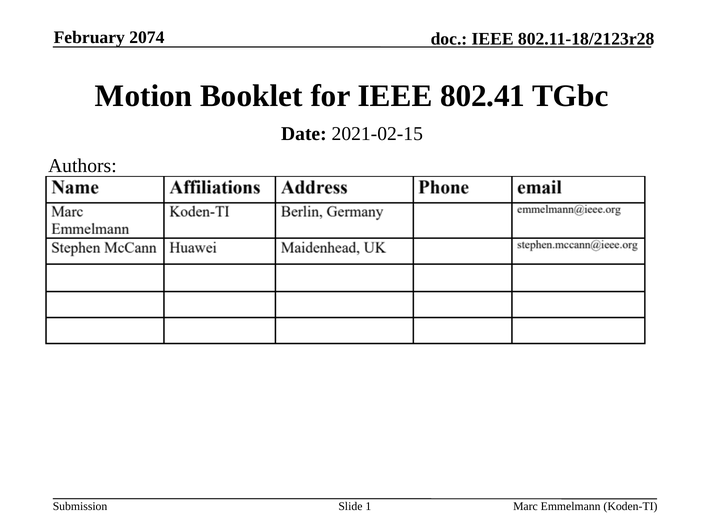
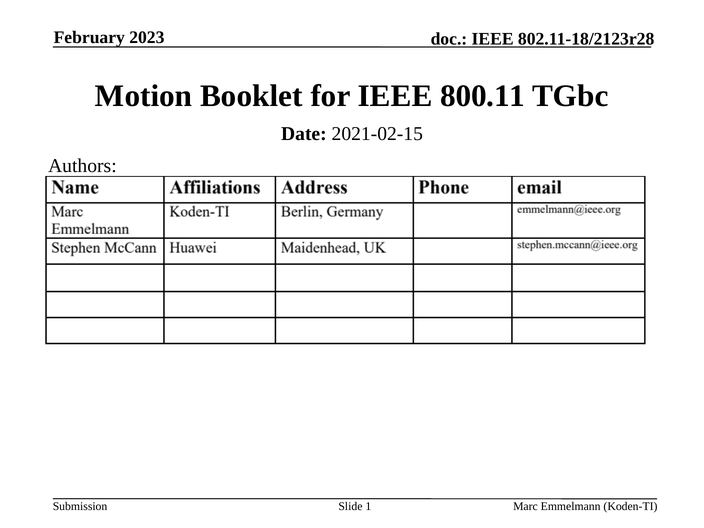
2074: 2074 -> 2023
802.41: 802.41 -> 800.11
